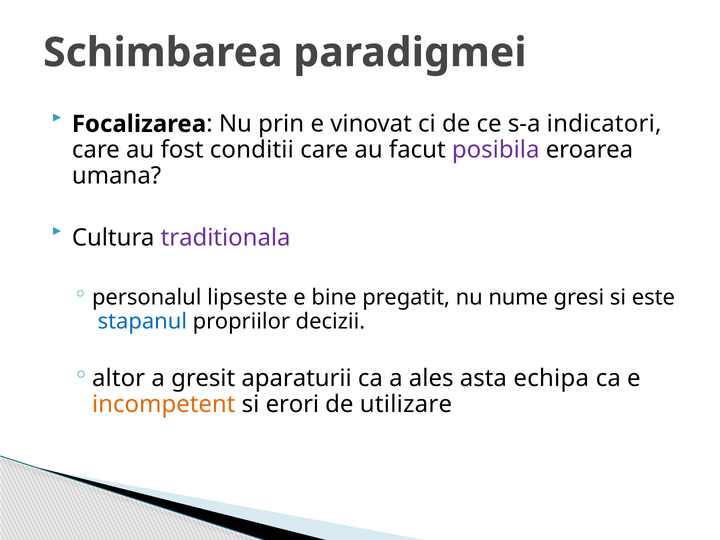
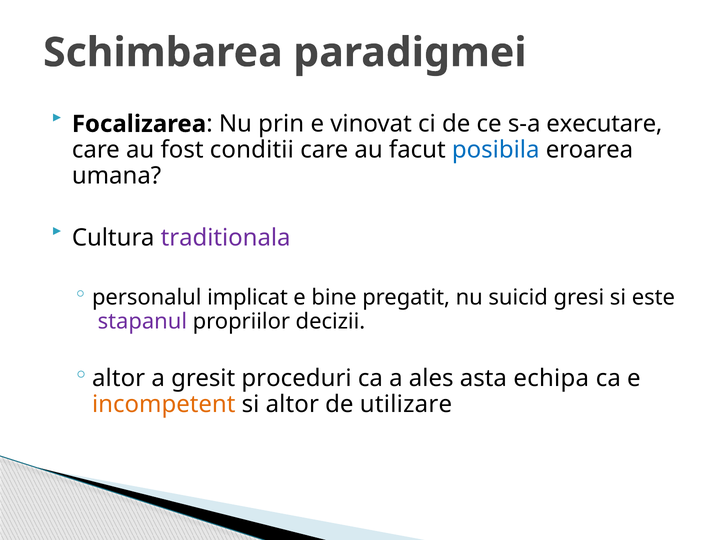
indicatori: indicatori -> executare
posibila colour: purple -> blue
lipseste: lipseste -> implicat
nume: nume -> suicid
stapanul colour: blue -> purple
aparaturii: aparaturii -> proceduri
si erori: erori -> altor
